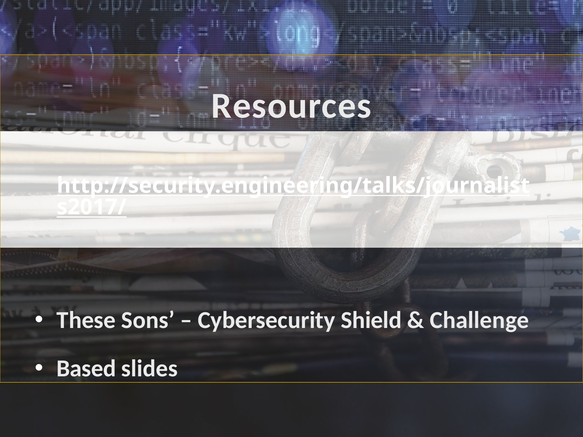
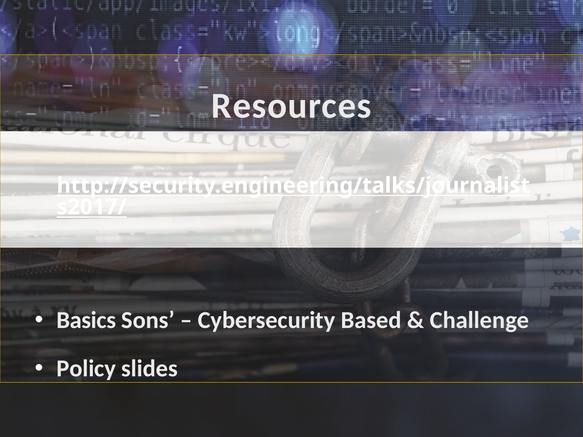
These: These -> Basics
Shield: Shield -> Based
Based: Based -> Policy
